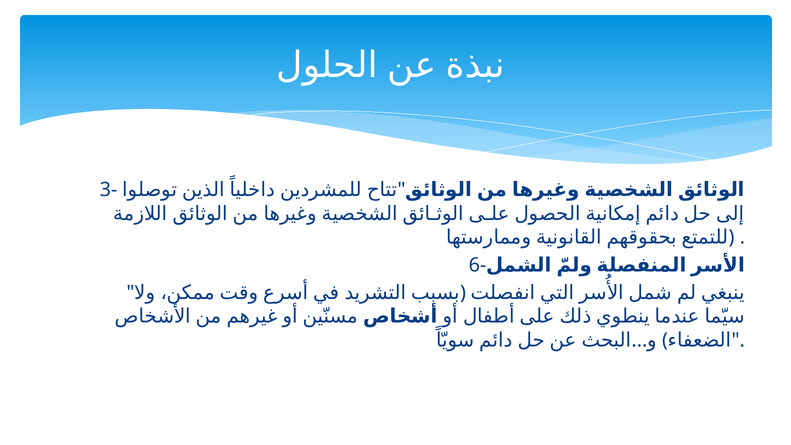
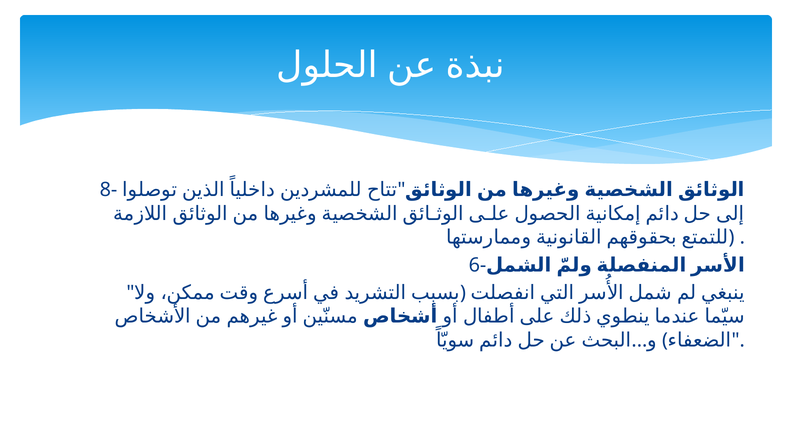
3-: 3- -> 8-
